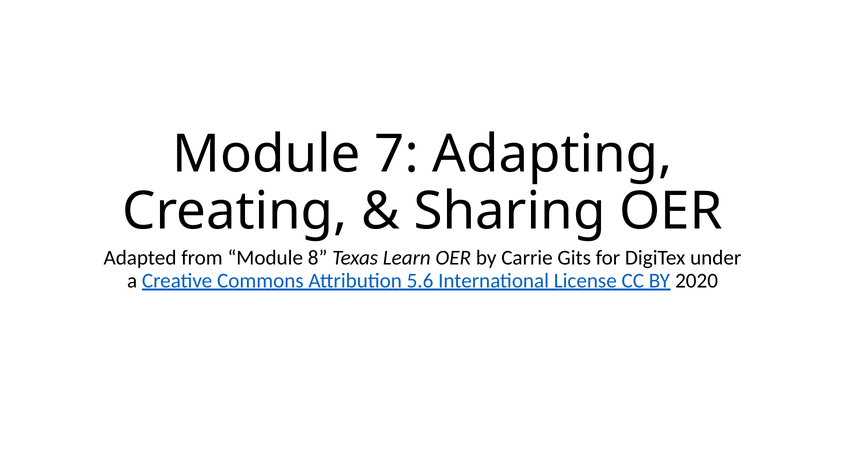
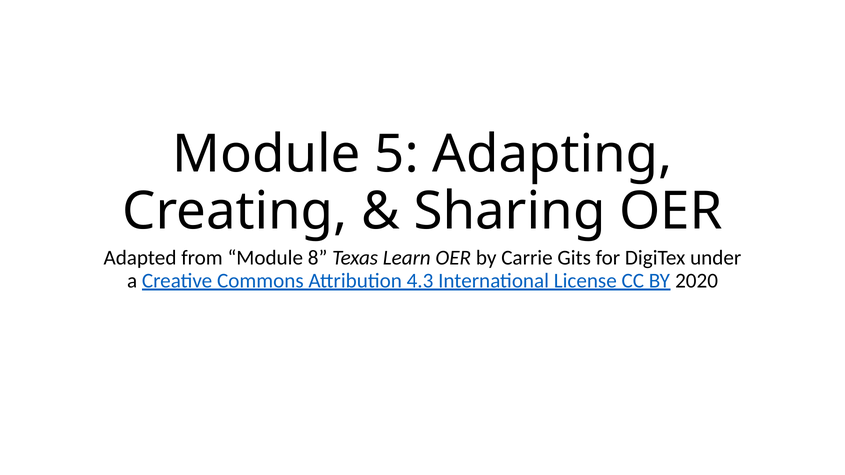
7: 7 -> 5
5.6: 5.6 -> 4.3
